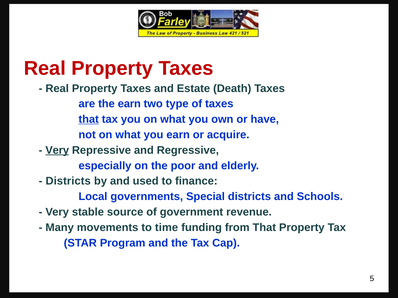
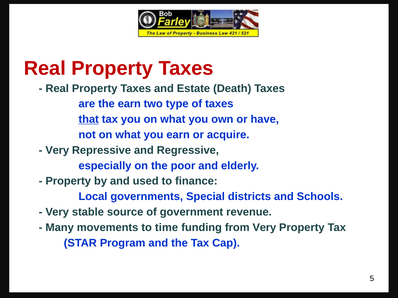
Very at (57, 150) underline: present -> none
Districts at (68, 181): Districts -> Property
from That: That -> Very
